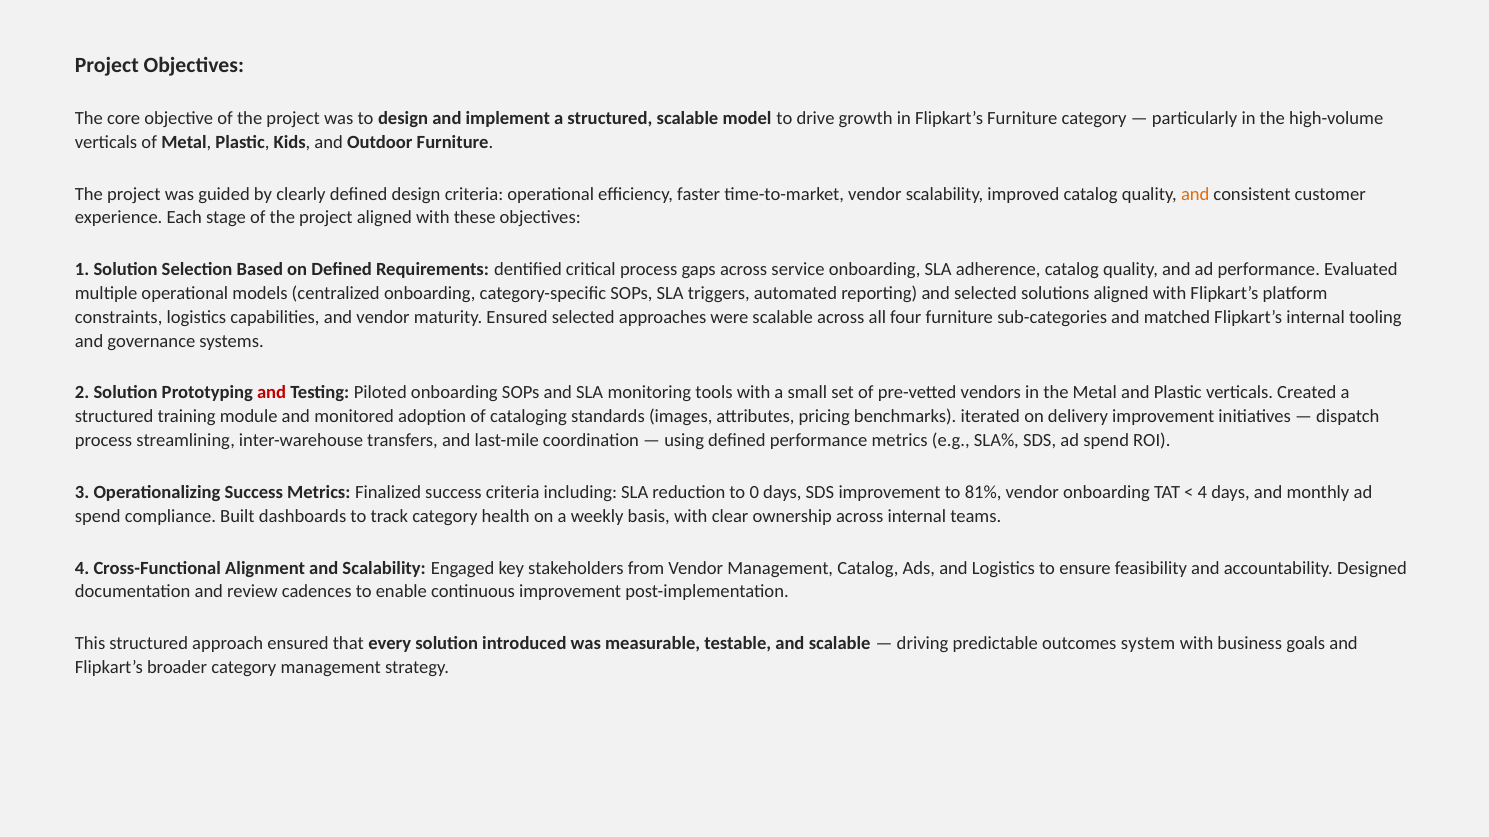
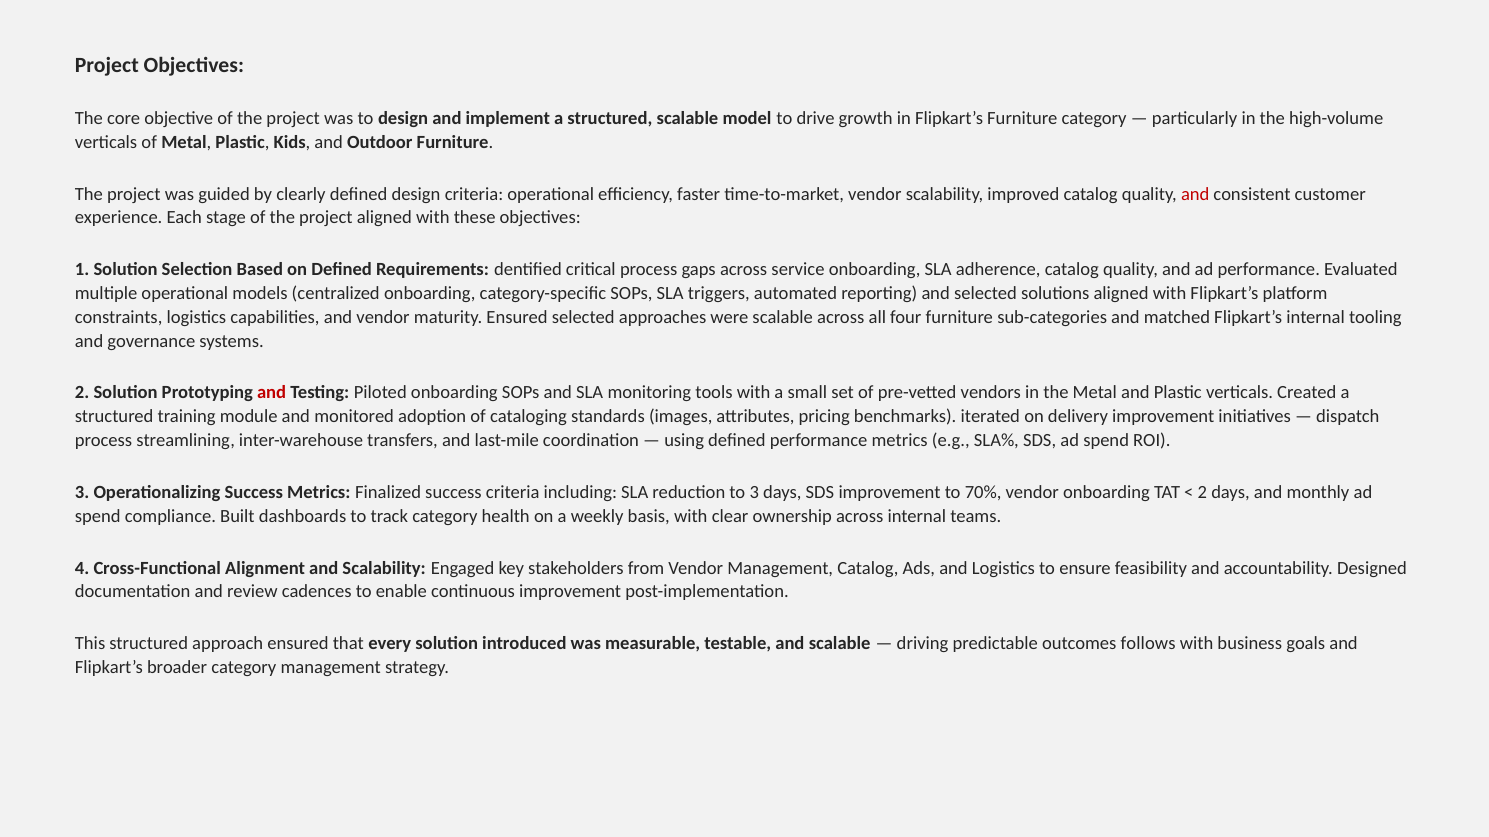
and at (1195, 194) colour: orange -> red
to 0: 0 -> 3
81%: 81% -> 70%
4 at (1202, 493): 4 -> 2
system: system -> follows
